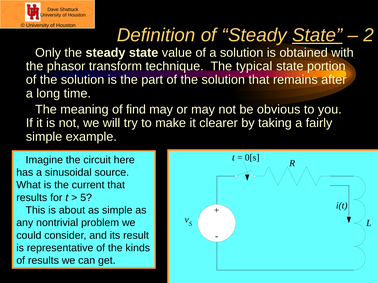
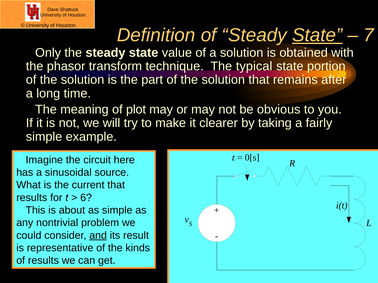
2: 2 -> 7
find: find -> plot
5: 5 -> 6
and underline: none -> present
